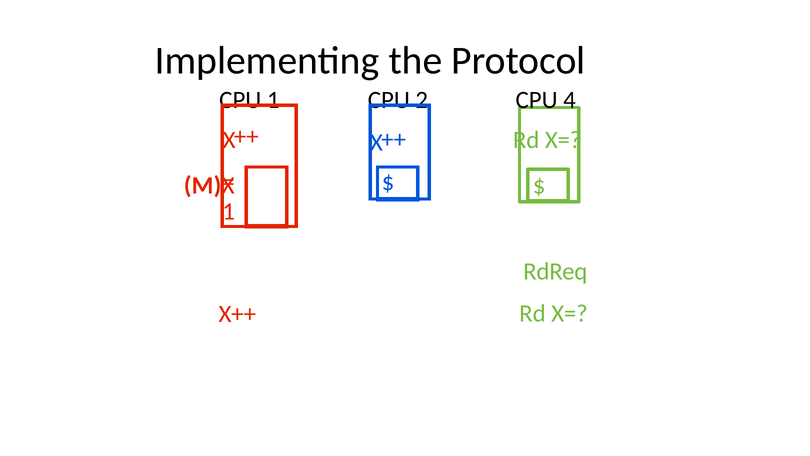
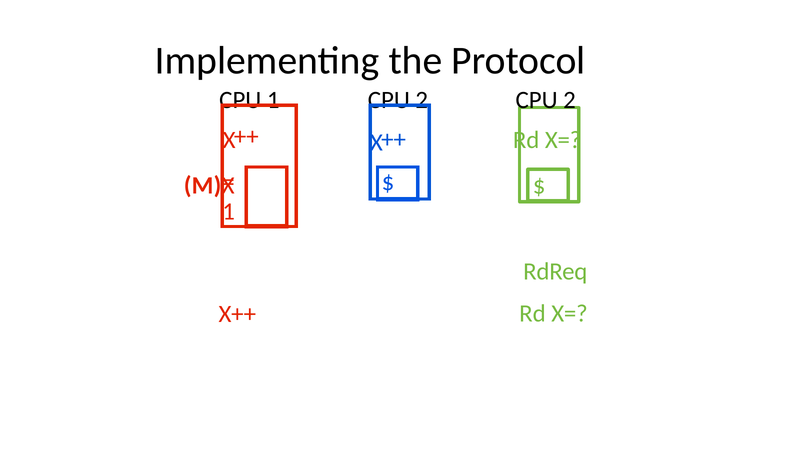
4 at (570, 100): 4 -> 2
